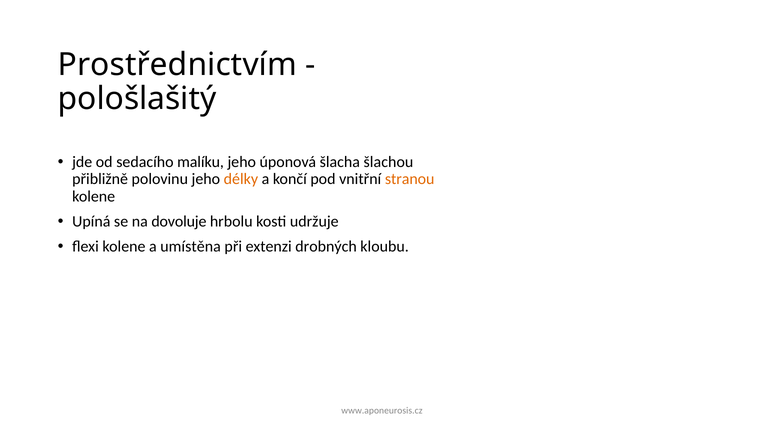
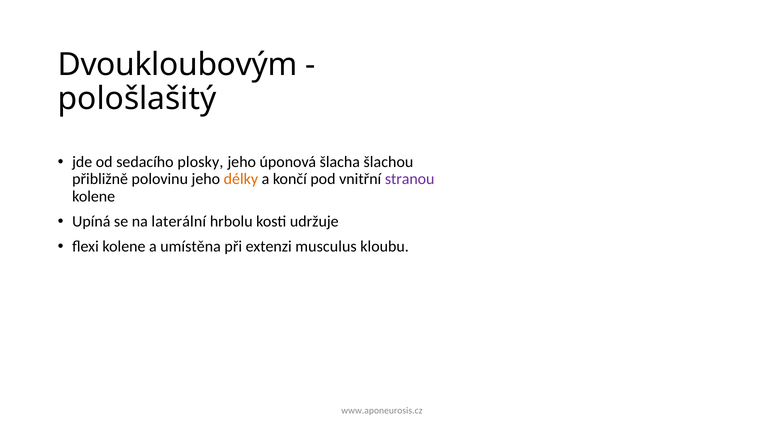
Prostřednictvím: Prostřednictvím -> Dvoukloubovým
malíku: malíku -> plosky
stranou colour: orange -> purple
dovoluje: dovoluje -> laterální
drobných: drobných -> musculus
